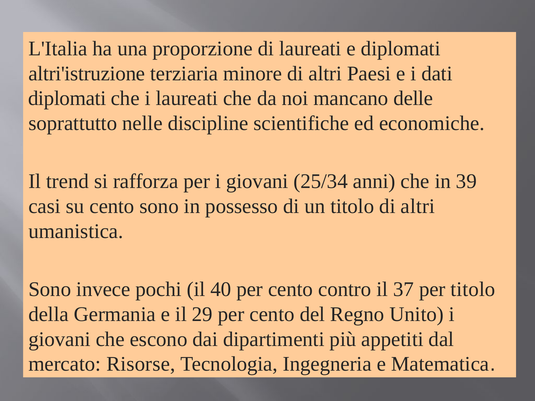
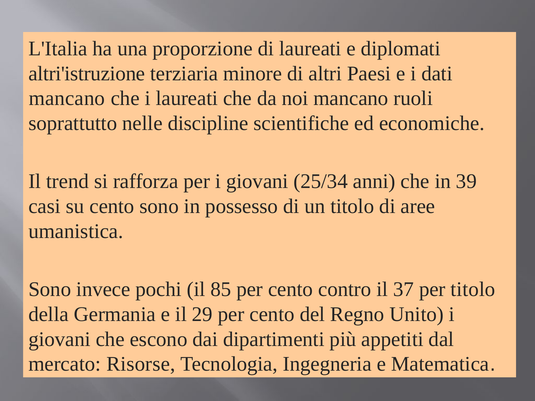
diplomati at (67, 98): diplomati -> mancano
delle: delle -> ruoli
titolo di altri: altri -> aree
40: 40 -> 85
